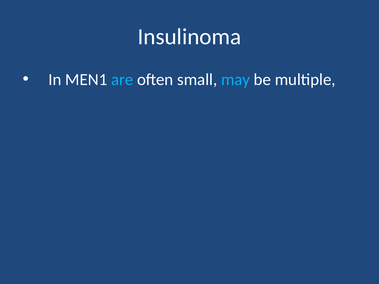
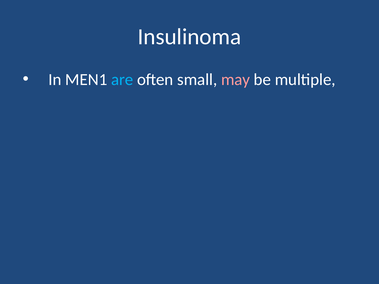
may colour: light blue -> pink
